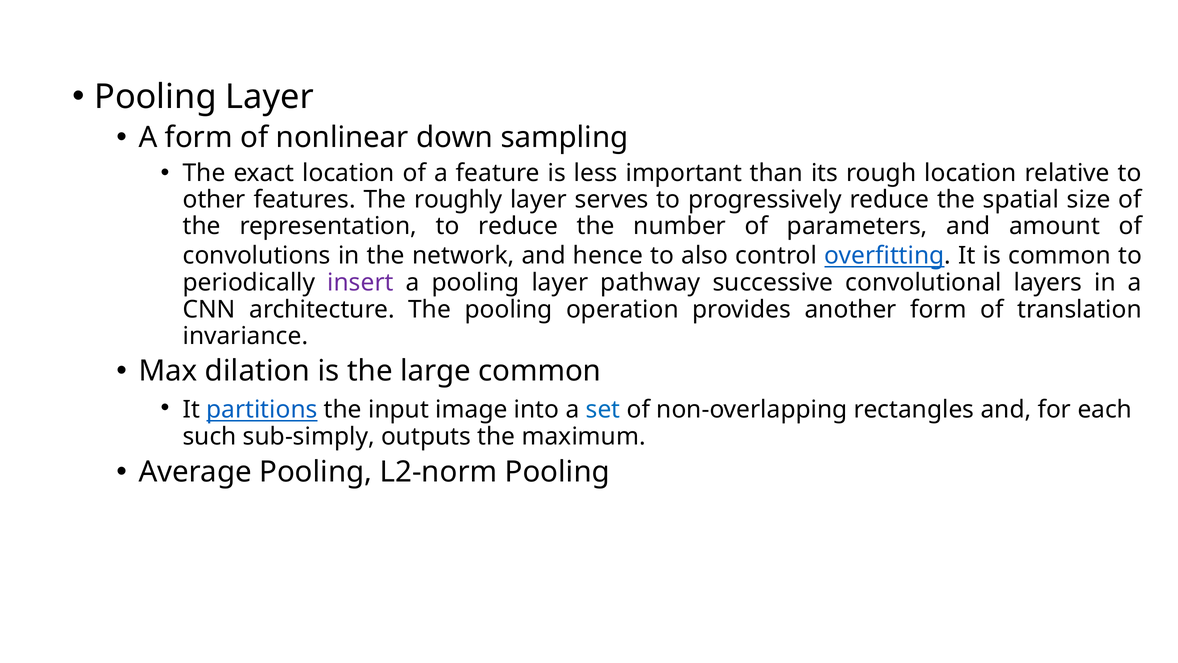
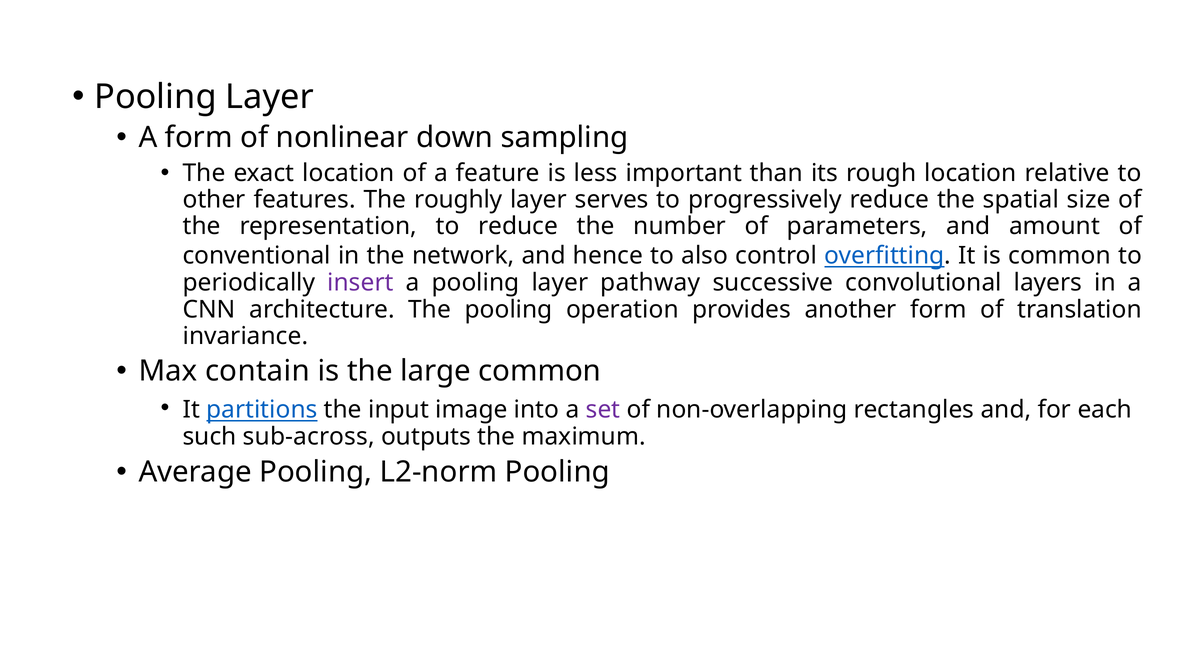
convolutions: convolutions -> conventional
dilation: dilation -> contain
set colour: blue -> purple
sub-simply: sub-simply -> sub-across
